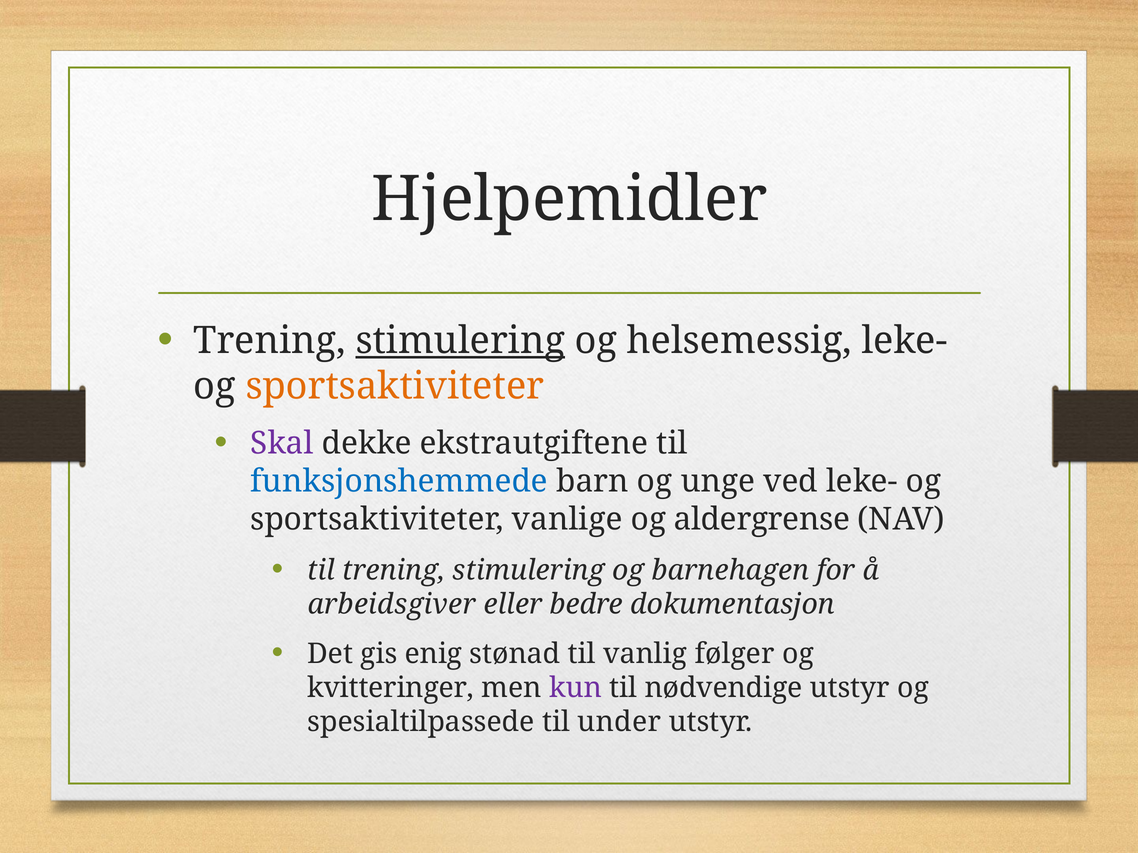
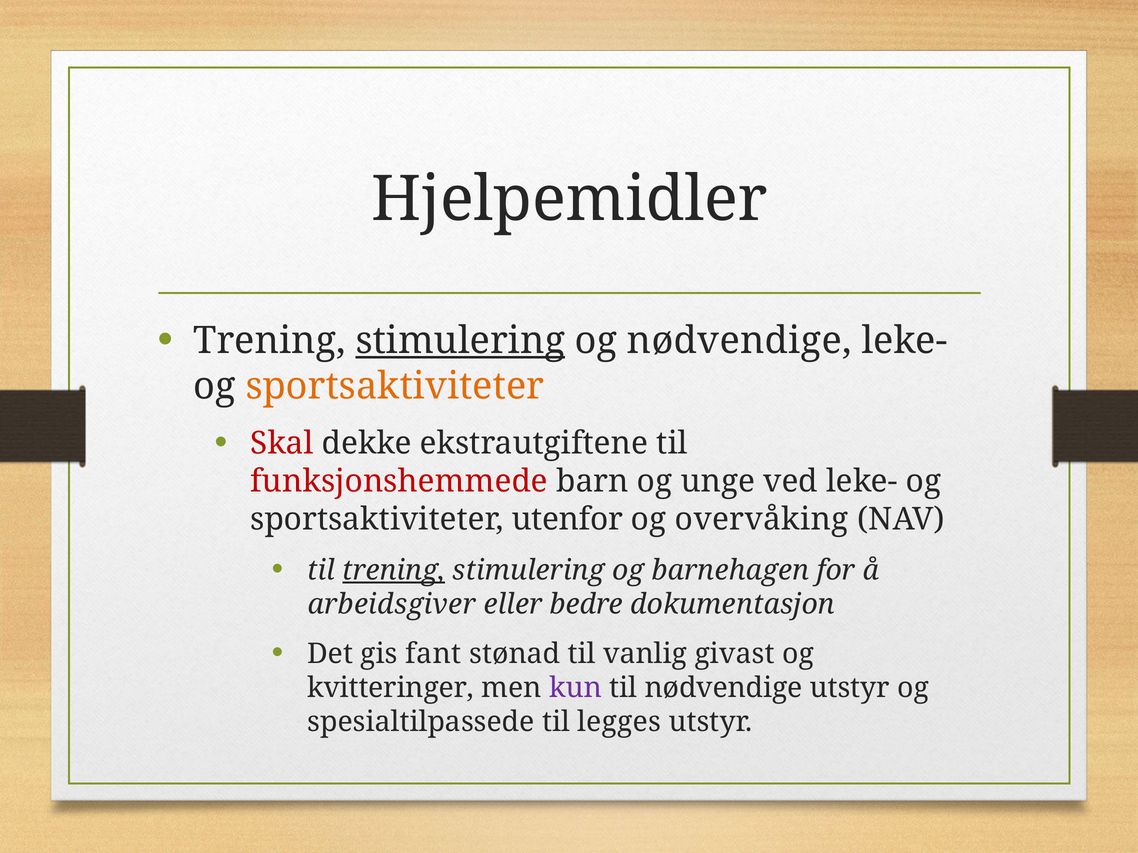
og helsemessig: helsemessig -> nødvendige
Skal colour: purple -> red
funksjonshemmede colour: blue -> red
vanlige: vanlige -> utenfor
aldergrense: aldergrense -> overvåking
trening at (394, 571) underline: none -> present
enig: enig -> fant
følger: følger -> givast
under: under -> legges
